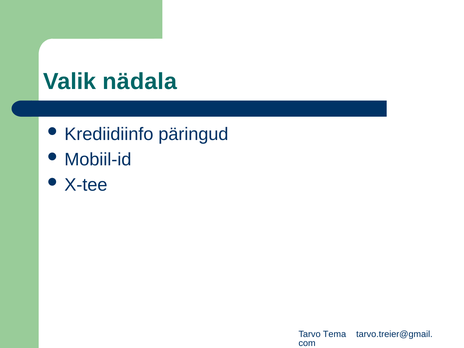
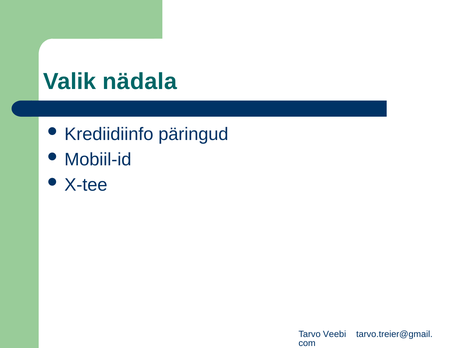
Tema: Tema -> Veebi
